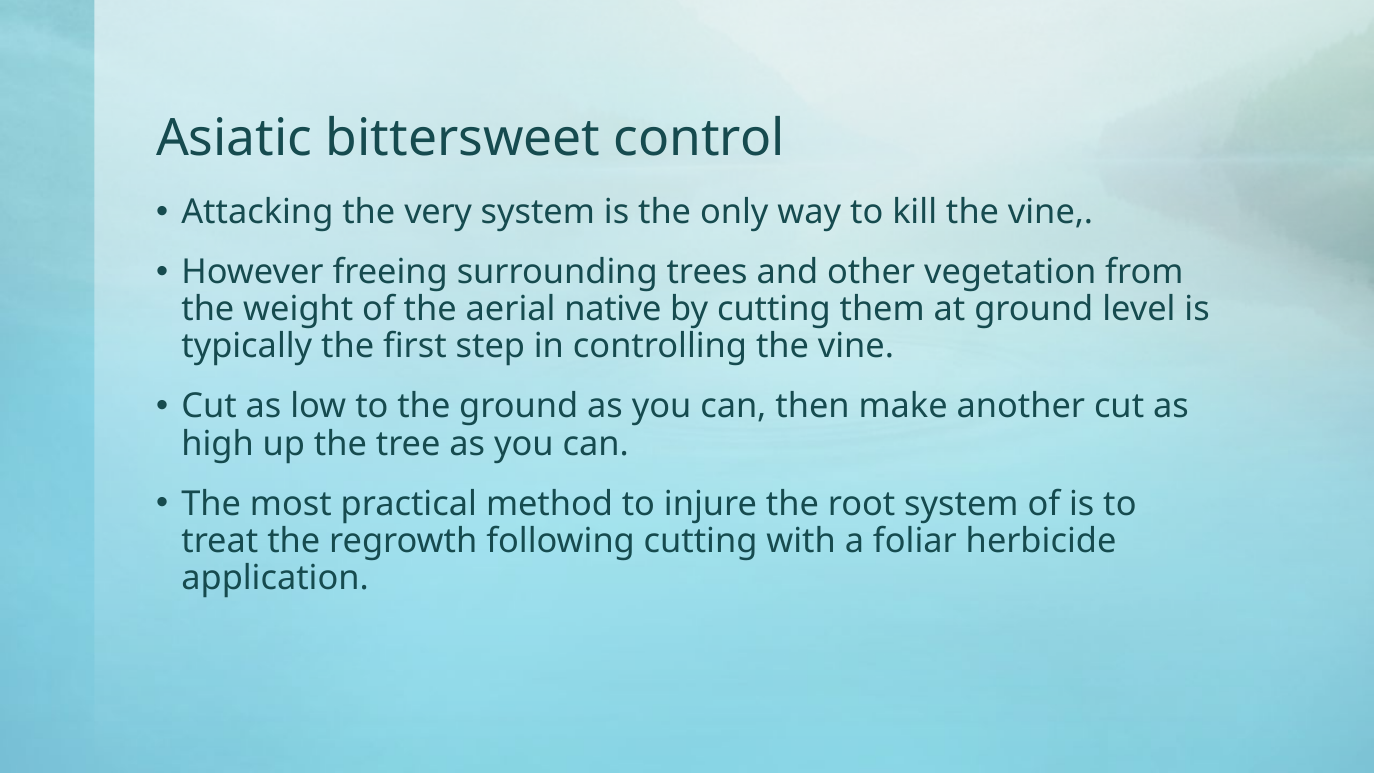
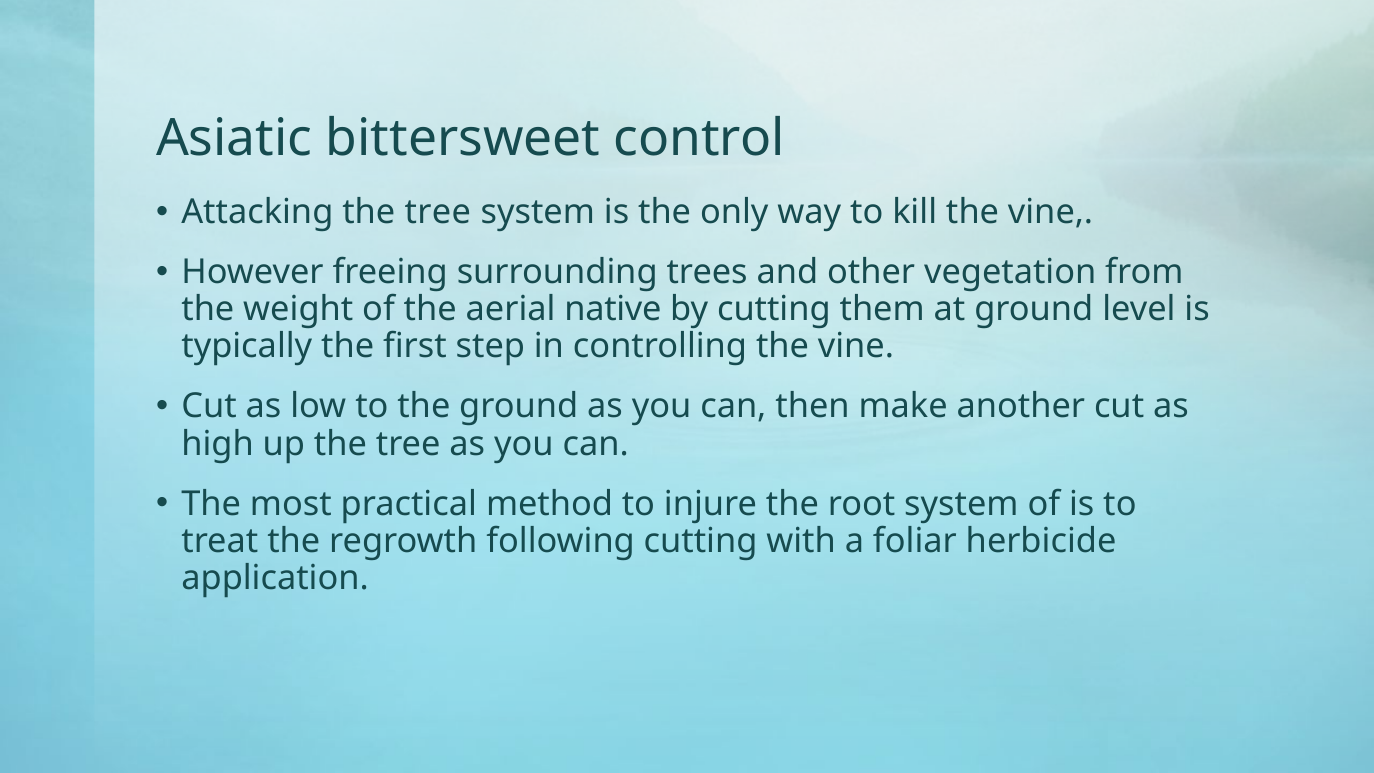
Attacking the very: very -> tree
